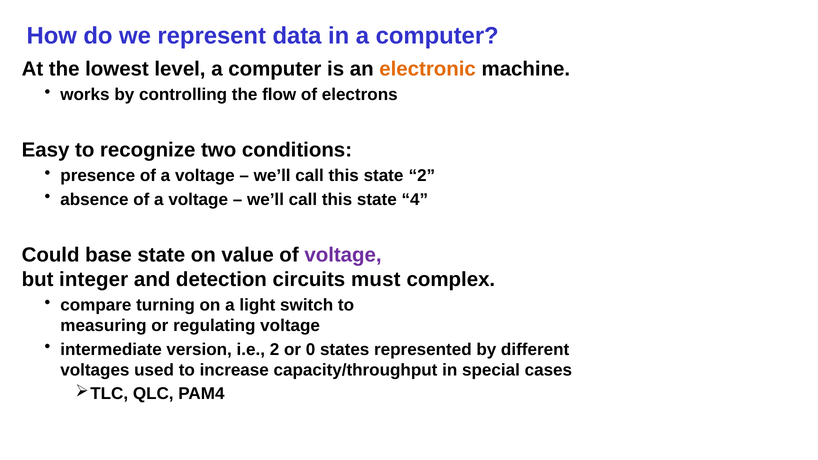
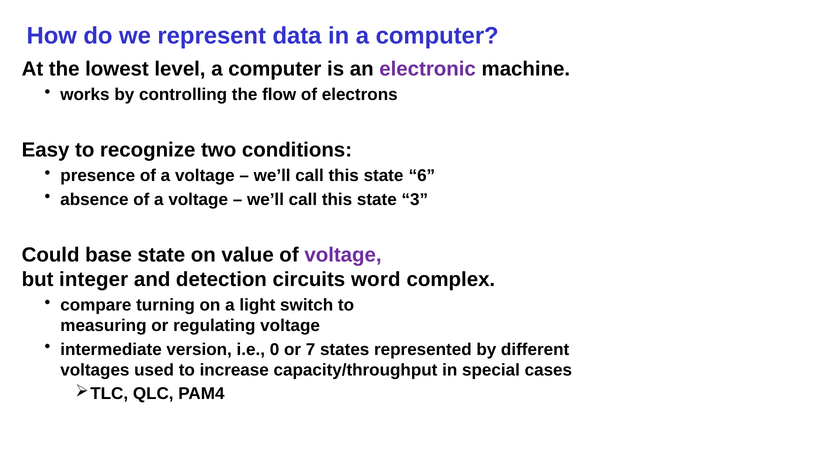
electronic colour: orange -> purple
state 2: 2 -> 6
4: 4 -> 3
must: must -> word
i.e 2: 2 -> 0
0: 0 -> 7
